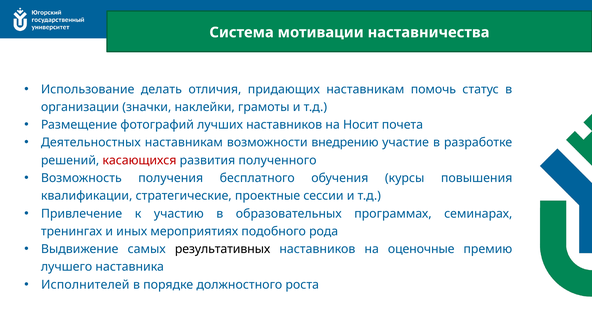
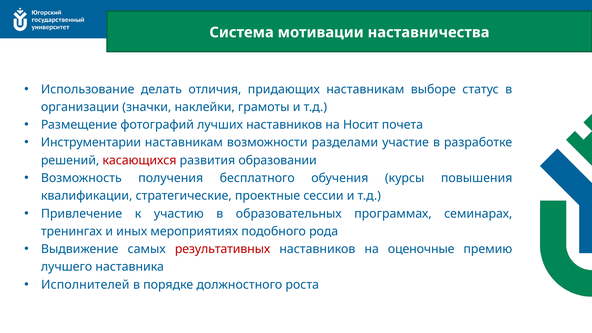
помочь: помочь -> выборе
Деятельностных: Деятельностных -> Инструментарии
внедрению: внедрению -> разделами
полученного: полученного -> образовании
результативных colour: black -> red
